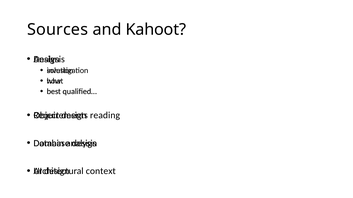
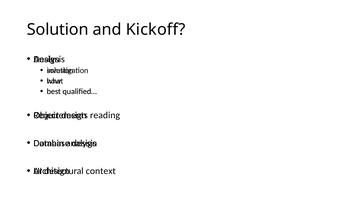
Sources at (58, 30): Sources -> Solution
Kahoot: Kahoot -> Kickoff
